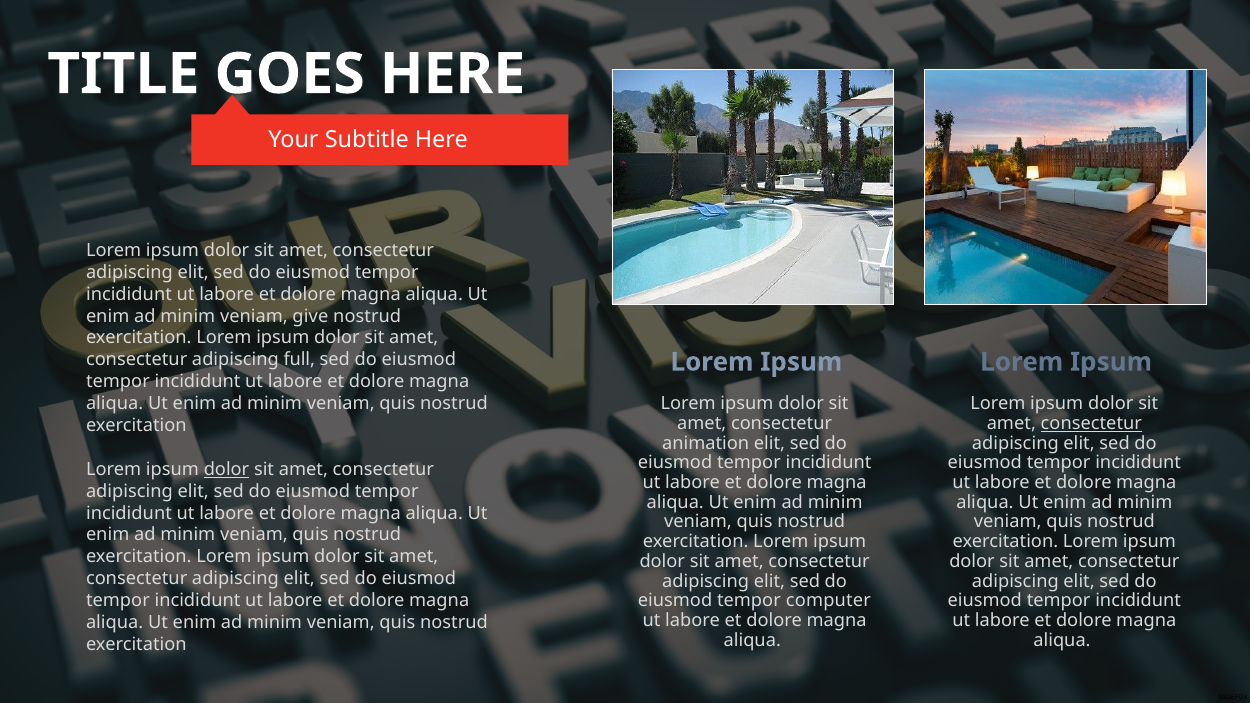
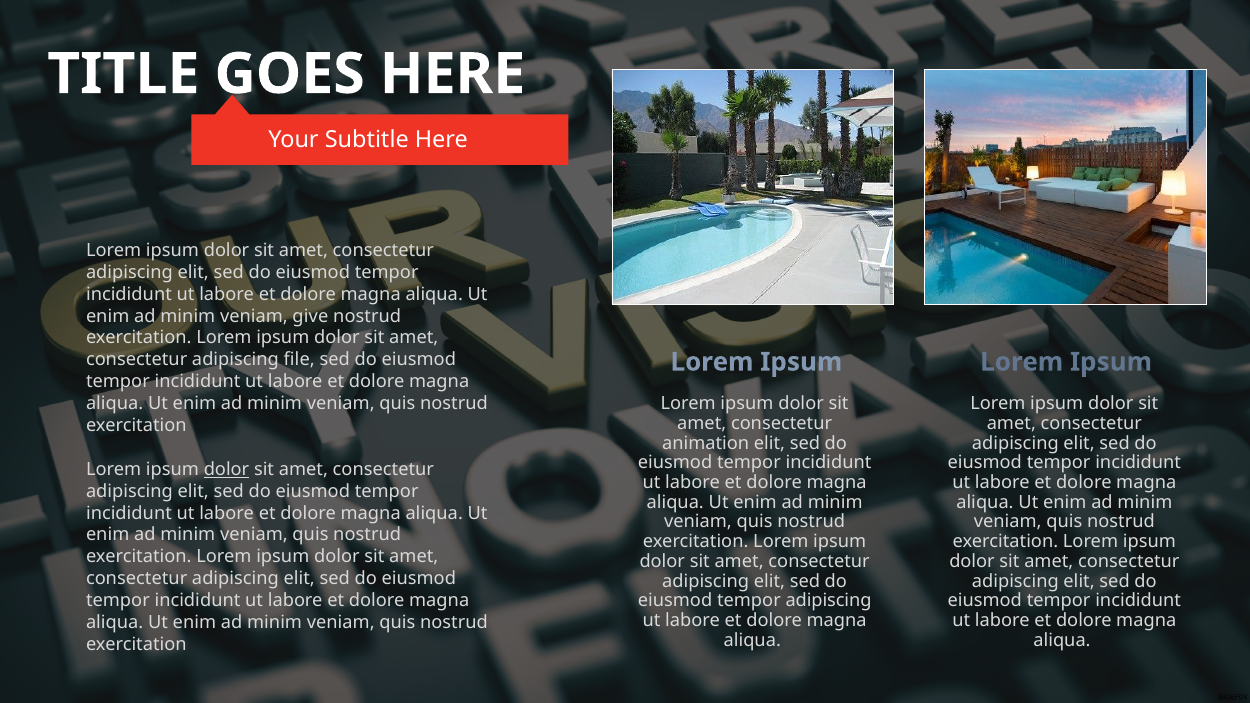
full: full -> file
consectetur at (1091, 423) underline: present -> none
tempor computer: computer -> adipiscing
